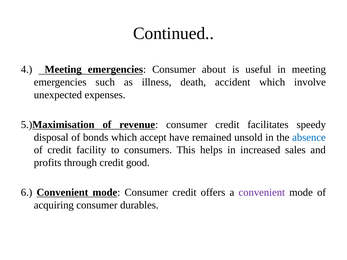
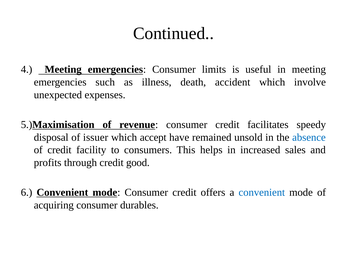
about: about -> limits
bonds: bonds -> issuer
convenient at (262, 193) colour: purple -> blue
